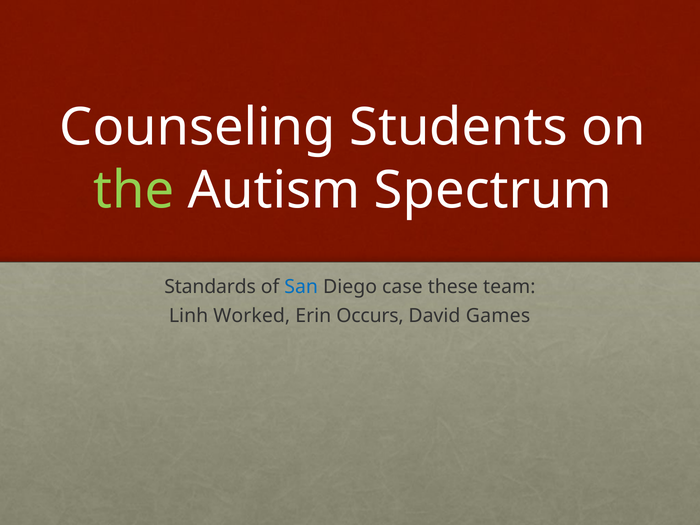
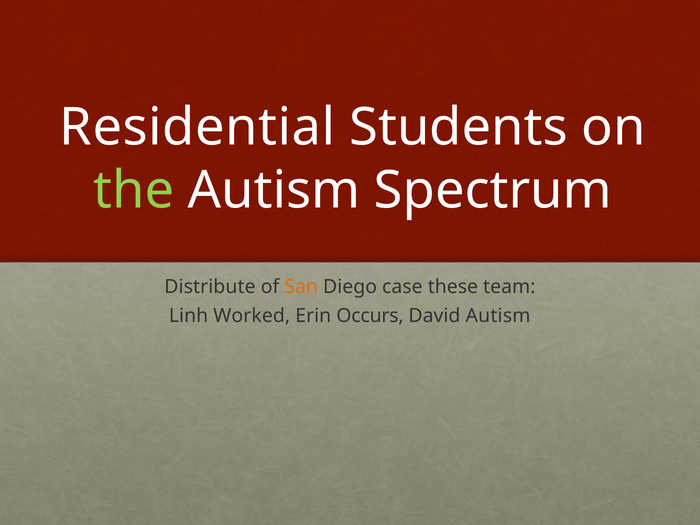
Counseling: Counseling -> Residential
Standards: Standards -> Distribute
San colour: blue -> orange
David Games: Games -> Autism
